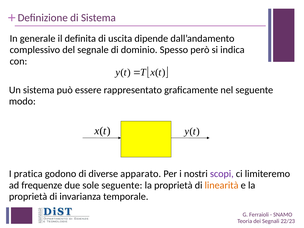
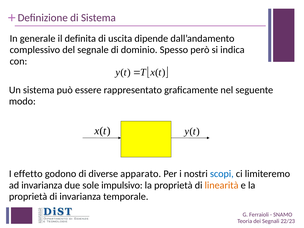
pratica: pratica -> effetto
scopi colour: purple -> blue
ad frequenze: frequenze -> invarianza
sole seguente: seguente -> impulsivo
